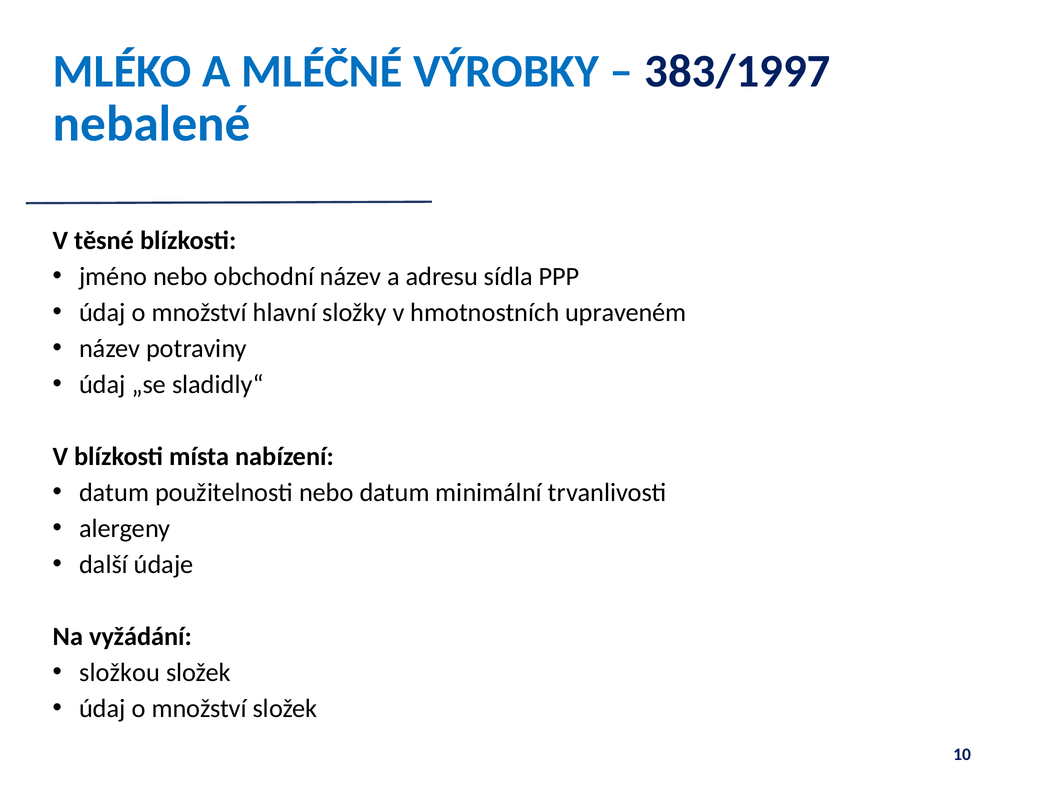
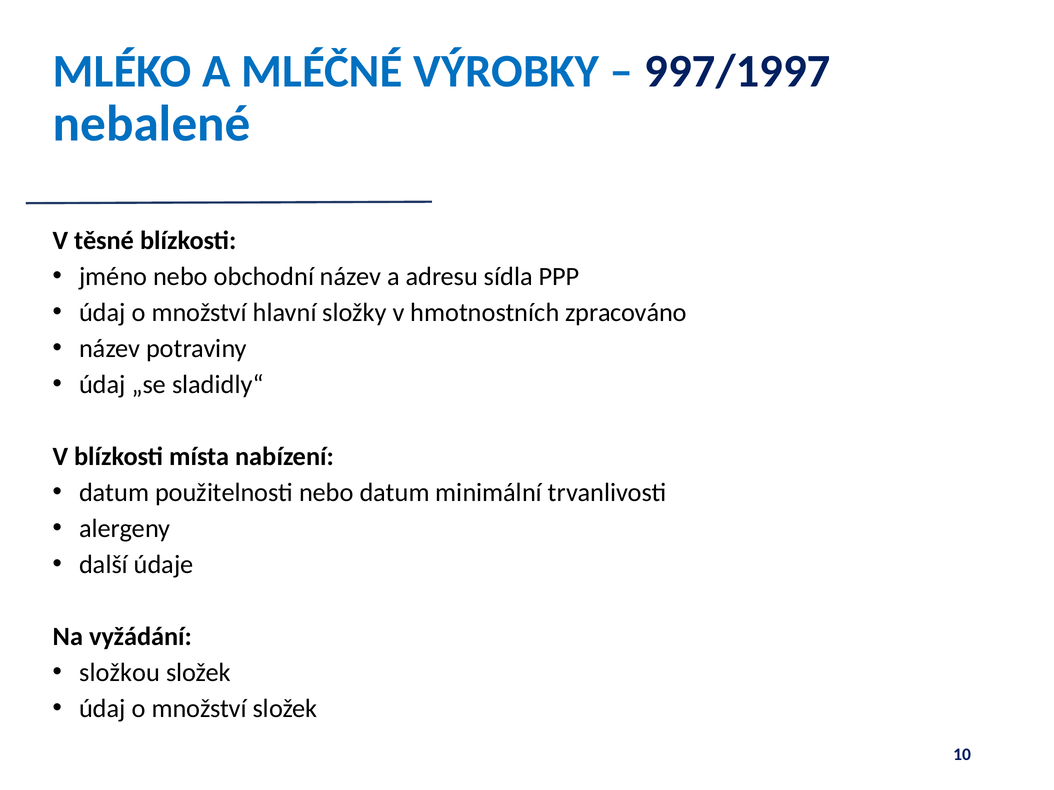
383/1997: 383/1997 -> 997/1997
upraveném: upraveném -> zpracováno
